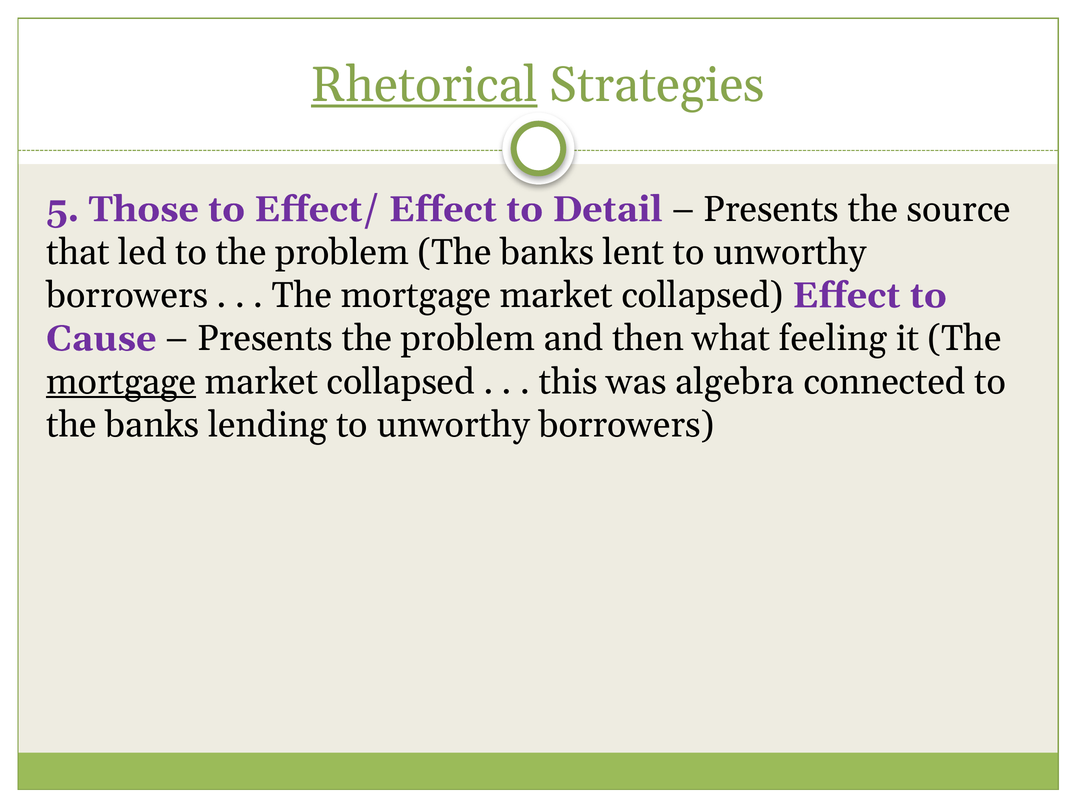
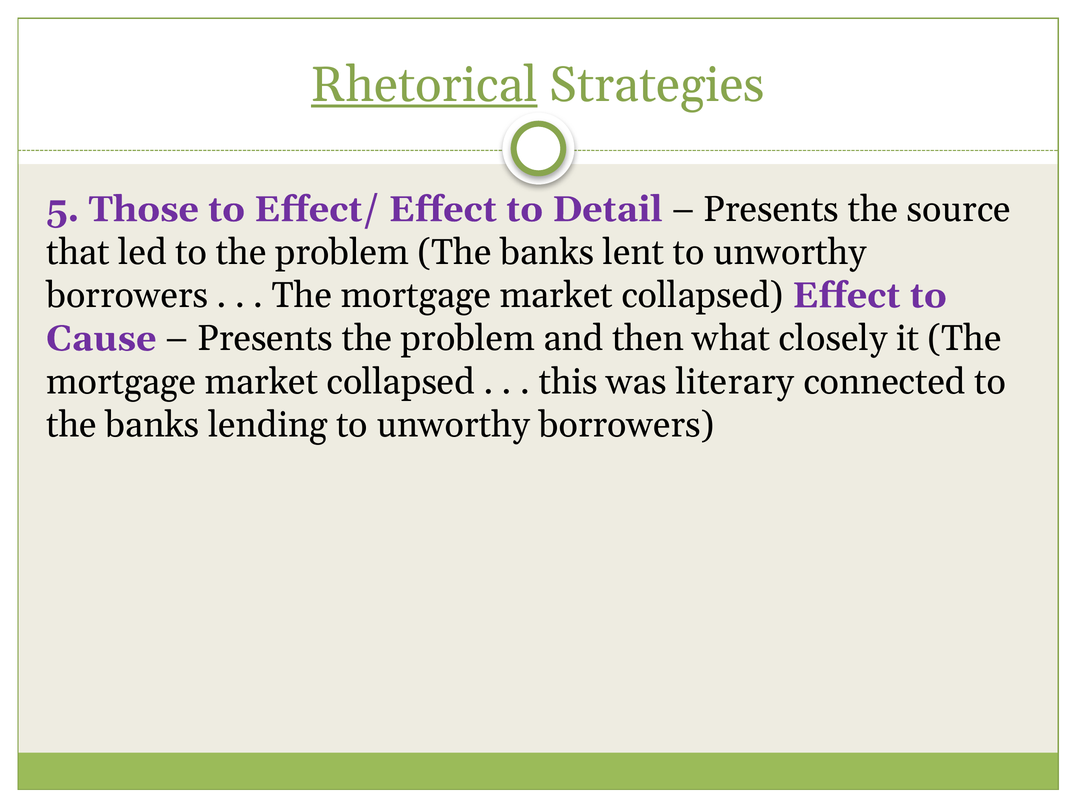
feeling: feeling -> closely
mortgage at (121, 382) underline: present -> none
algebra: algebra -> literary
